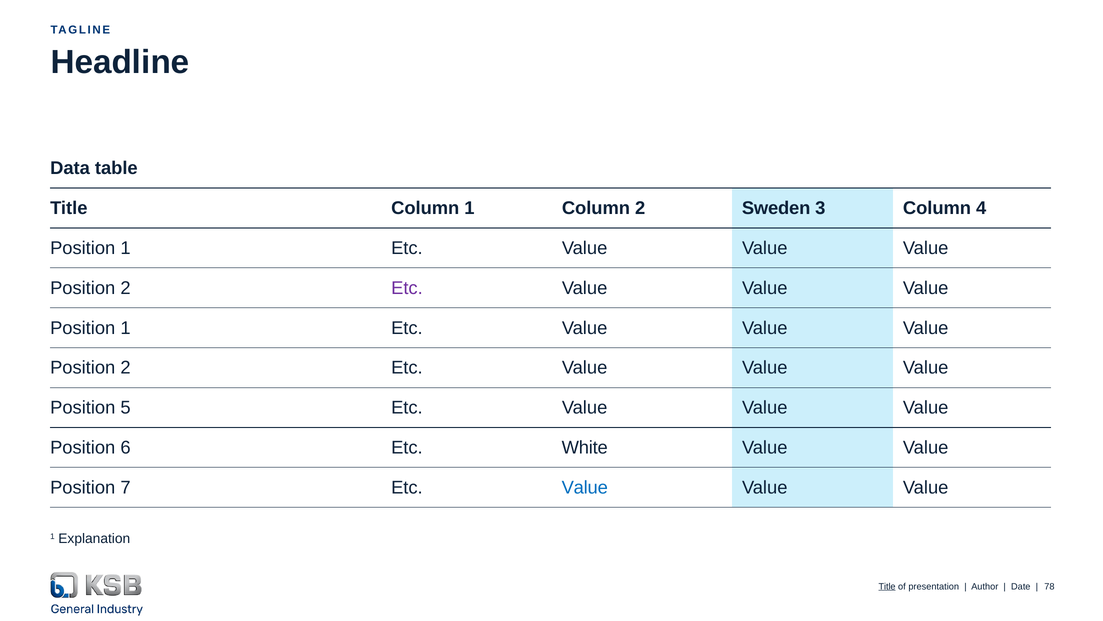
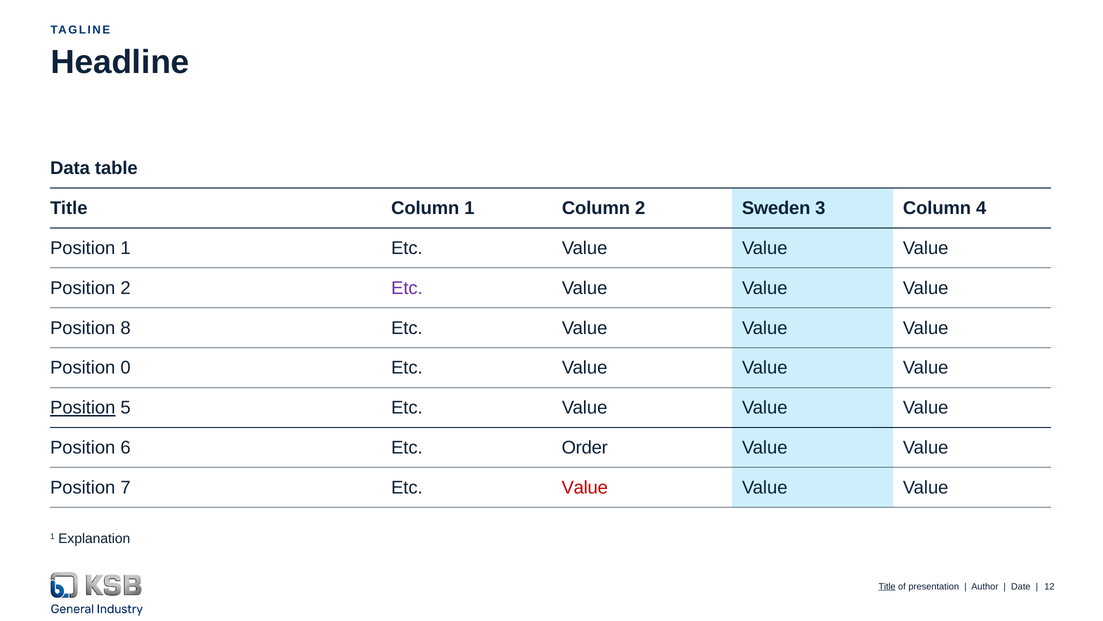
1 at (125, 328): 1 -> 8
2 at (125, 368): 2 -> 0
Position at (83, 407) underline: none -> present
White: White -> Order
Value at (585, 487) colour: blue -> red
78: 78 -> 12
